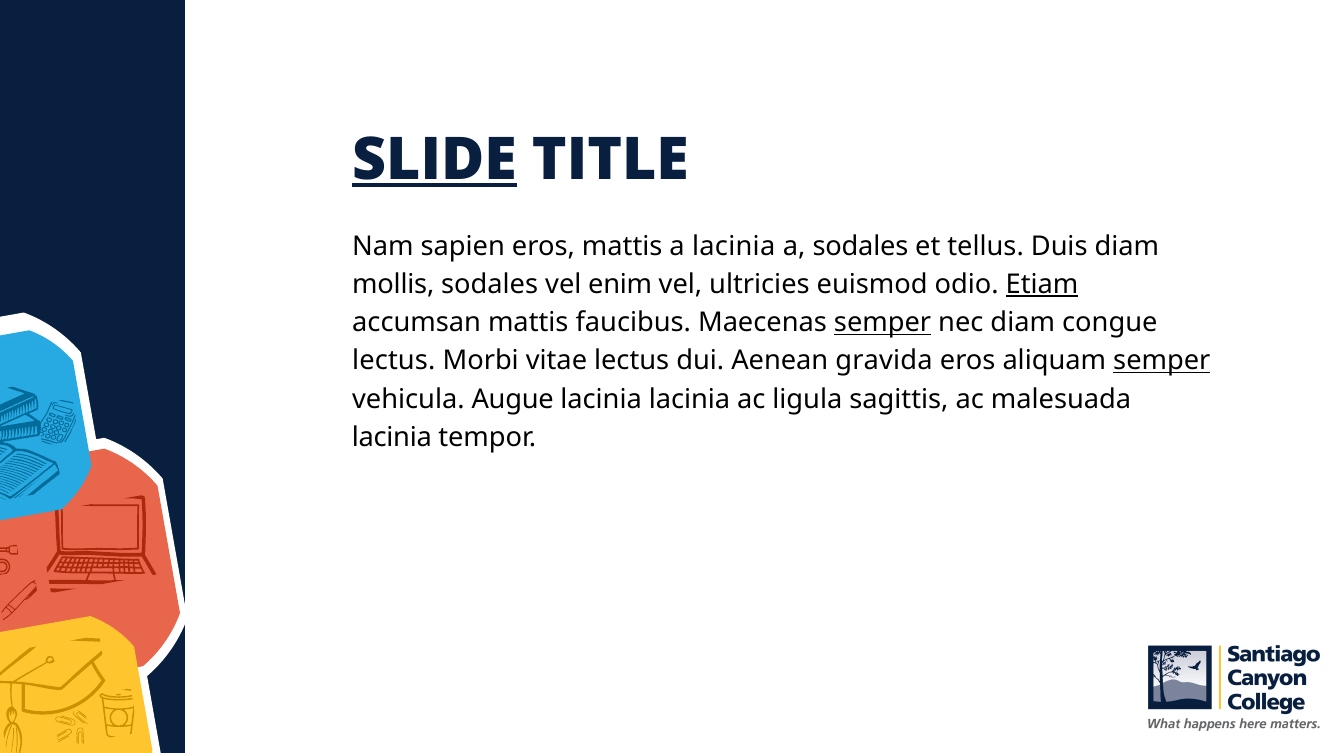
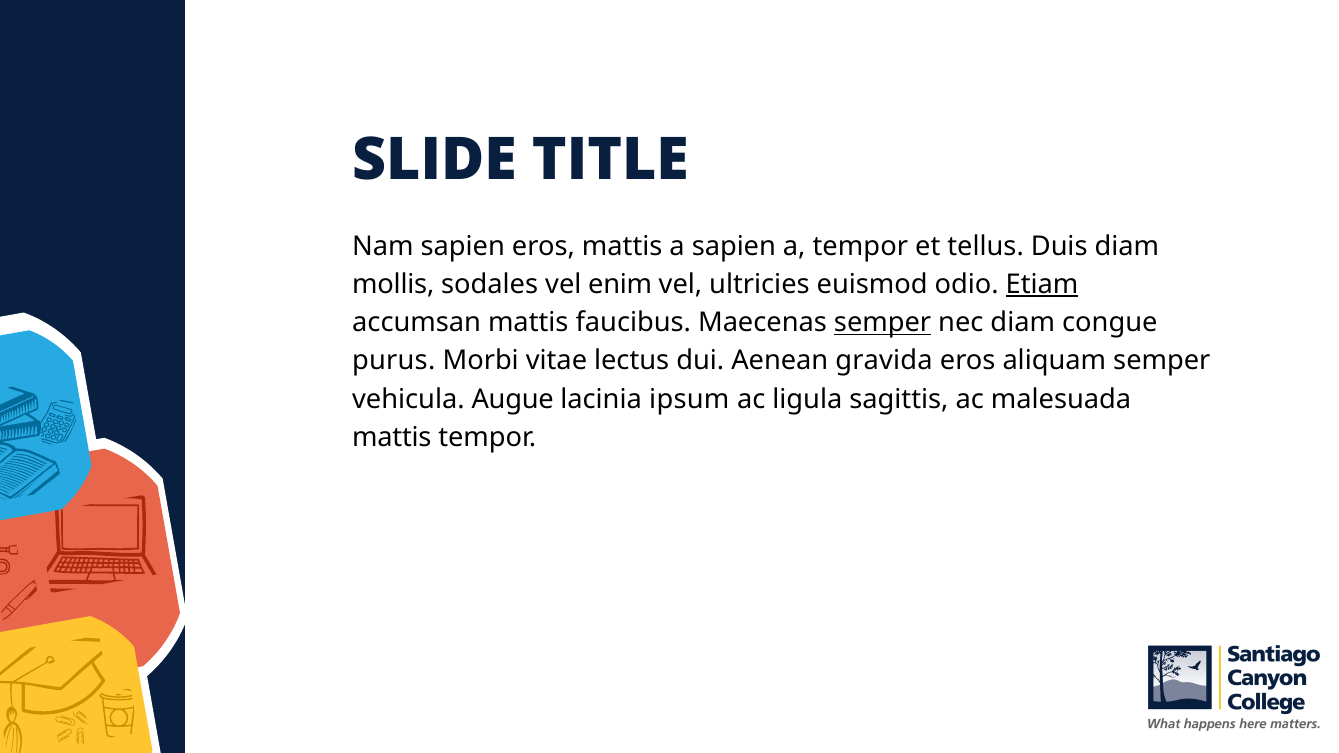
SLIDE underline: present -> none
a lacinia: lacinia -> sapien
a sodales: sodales -> tempor
lectus at (394, 361): lectus -> purus
semper at (1162, 361) underline: present -> none
lacinia lacinia: lacinia -> ipsum
lacinia at (392, 438): lacinia -> mattis
